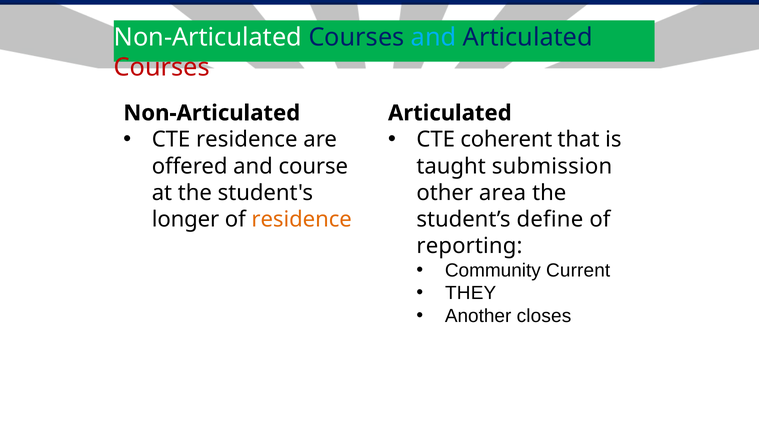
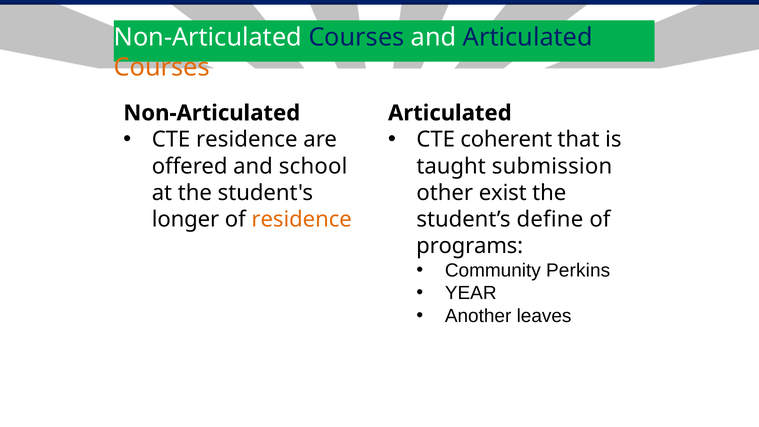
and at (434, 37) colour: light blue -> white
Courses at (162, 68) colour: red -> orange
course: course -> school
area: area -> exist
reporting: reporting -> programs
Current: Current -> Perkins
THEY: THEY -> YEAR
closes: closes -> leaves
